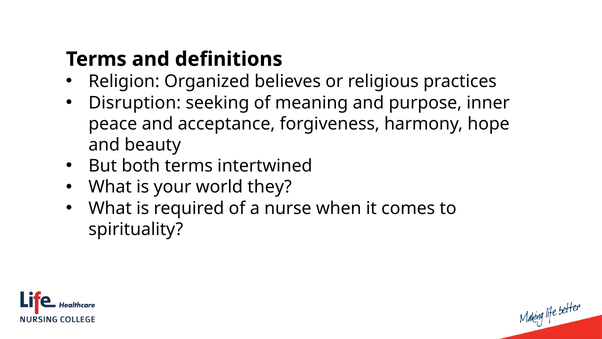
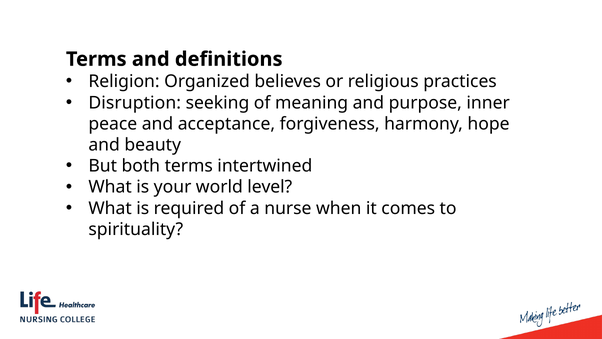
they: they -> level
